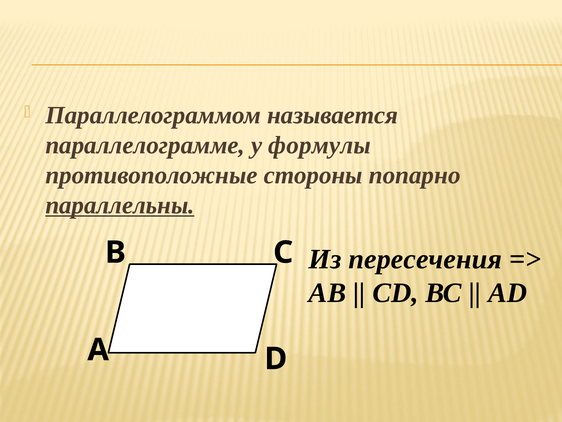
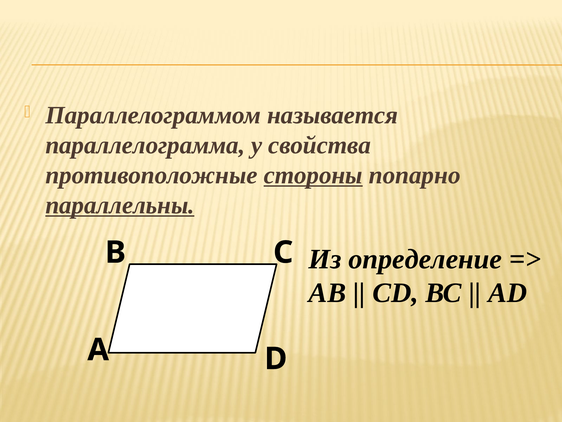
параллелограмме: параллелограмме -> параллелограмма
формулы: формулы -> свойства
стороны underline: none -> present
пересечения: пересечения -> определение
